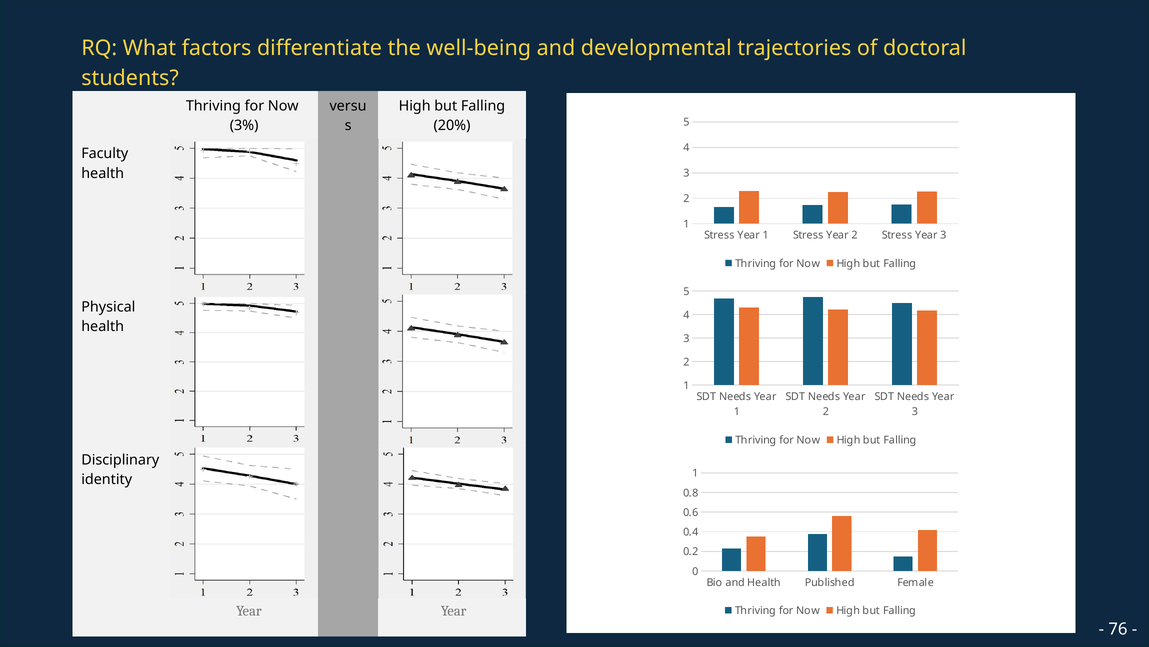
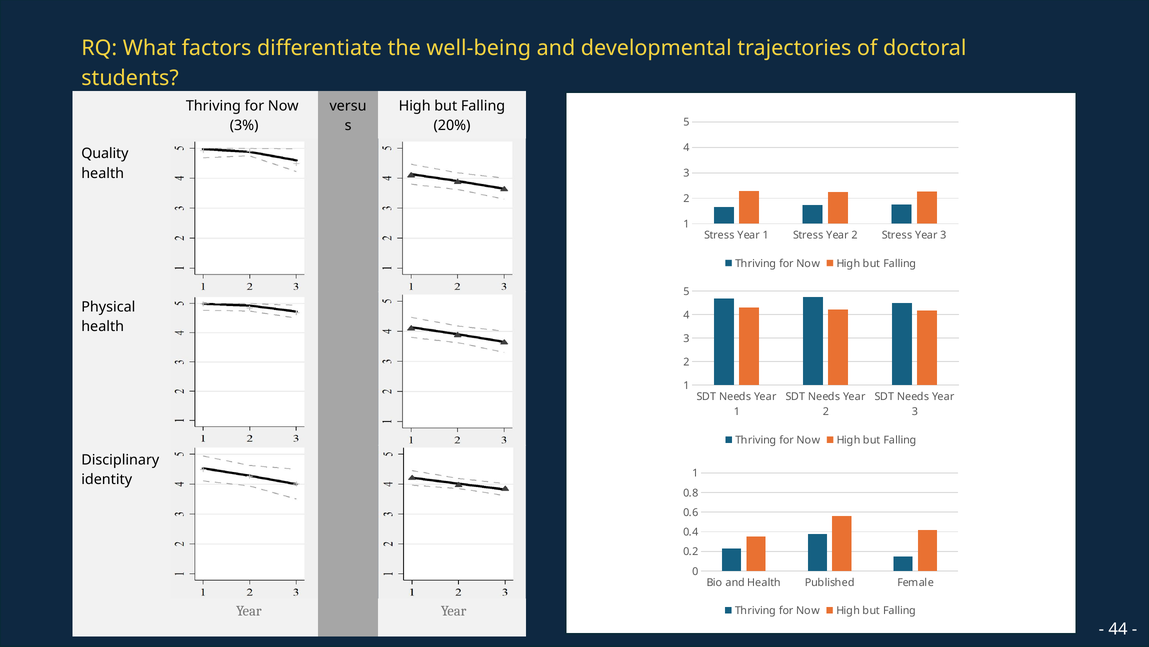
Faculty: Faculty -> Quality
76: 76 -> 44
